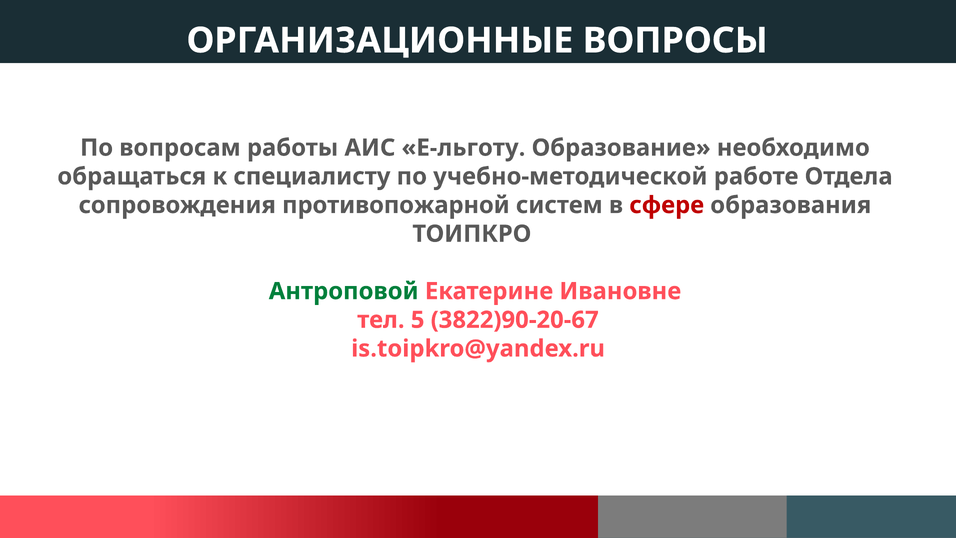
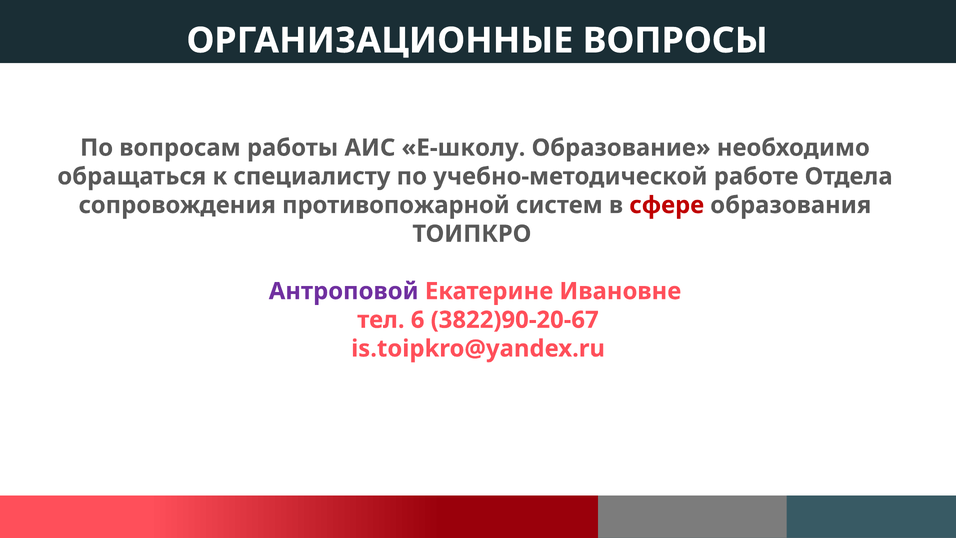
Е-льготу: Е-льготу -> Е-школу
Антроповой colour: green -> purple
5: 5 -> 6
